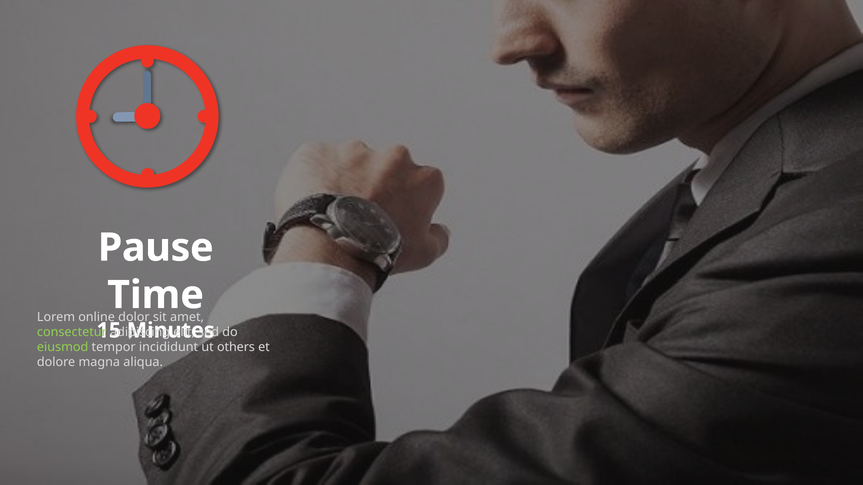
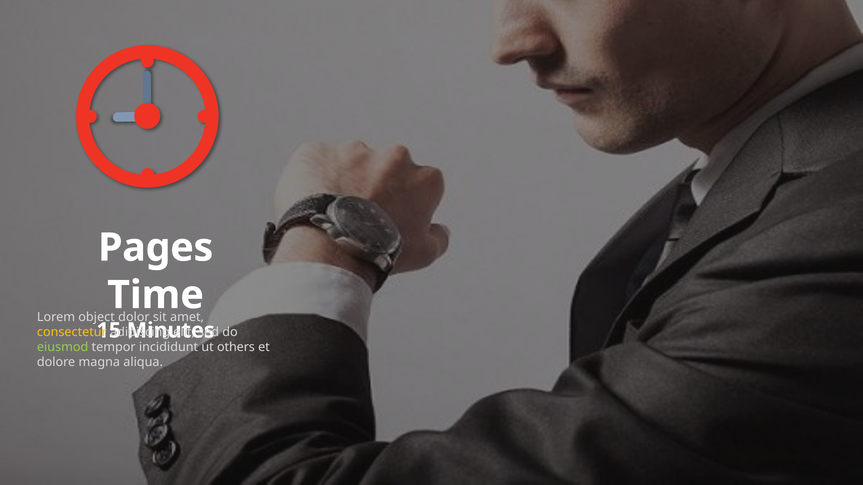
Pause: Pause -> Pages
online: online -> object
consectetur colour: light green -> yellow
